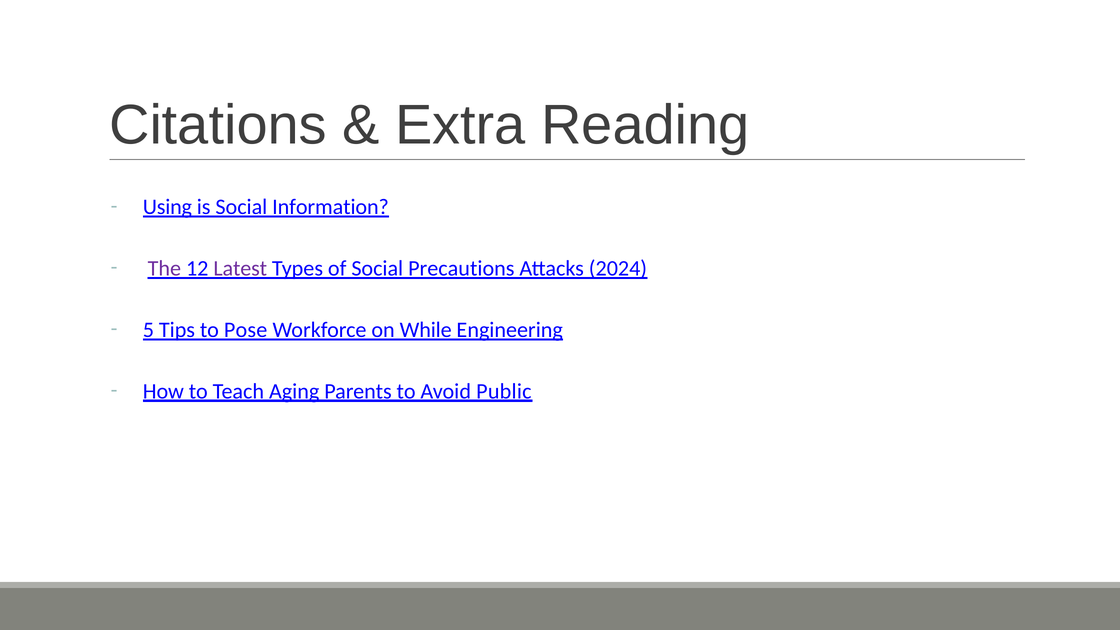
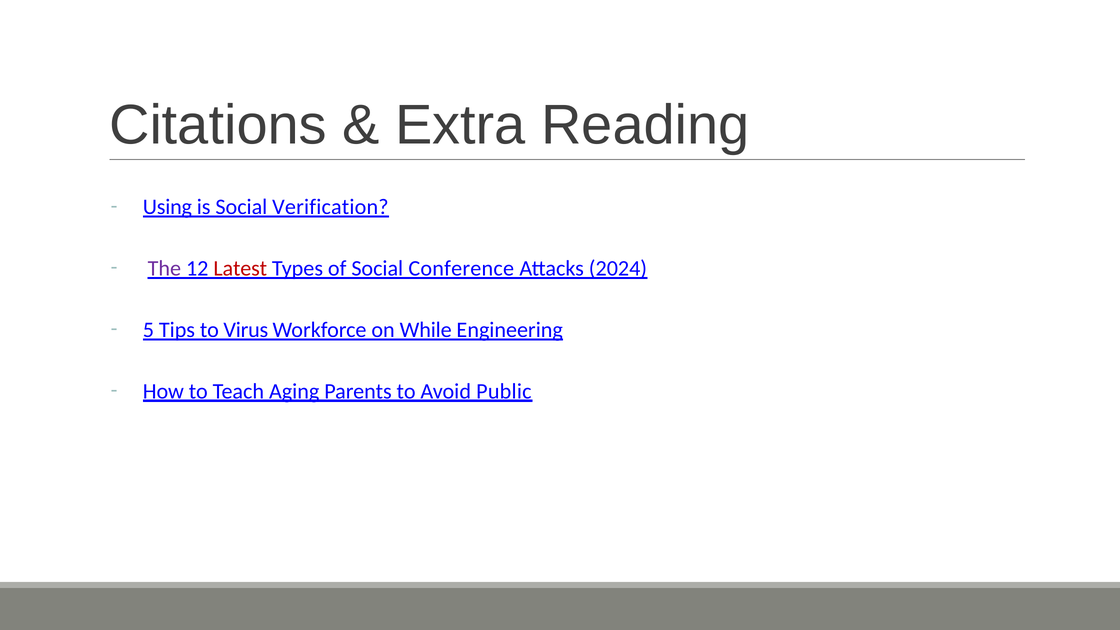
Information: Information -> Verification
Latest colour: purple -> red
Precautions: Precautions -> Conference
Pose: Pose -> Virus
